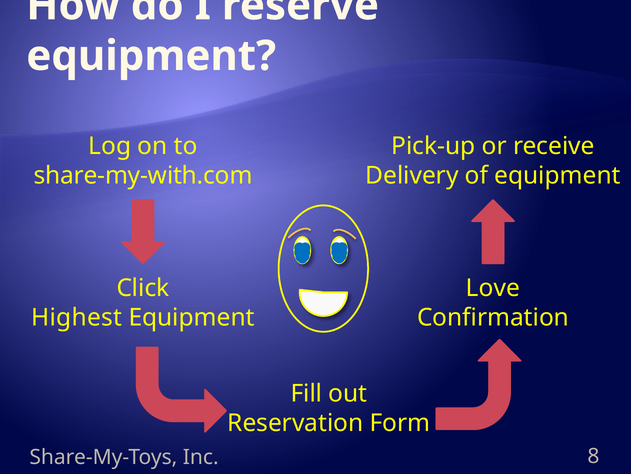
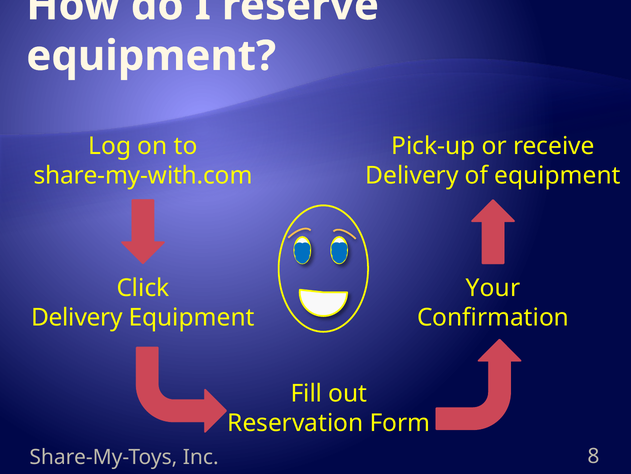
Love: Love -> Your
Highest at (77, 317): Highest -> Delivery
